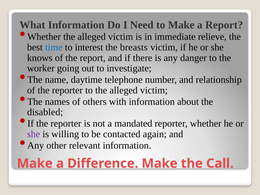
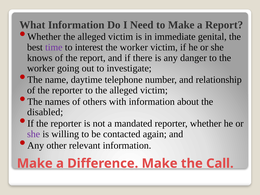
relieve: relieve -> genital
time colour: blue -> purple
breasts at (134, 47): breasts -> worker
